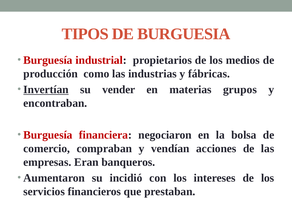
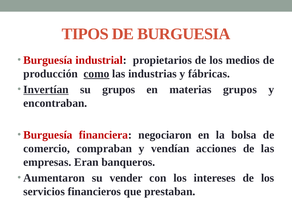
como underline: none -> present
su vender: vender -> grupos
incidió: incidió -> vender
